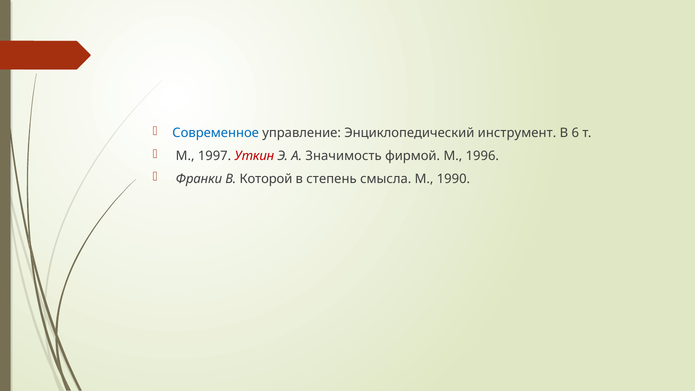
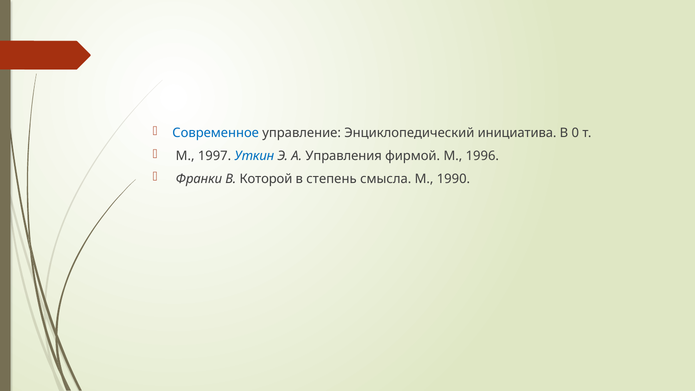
инструмент: инструмент -> инициатива
6: 6 -> 0
Уткин colour: red -> blue
Значимость: Значимость -> Управления
